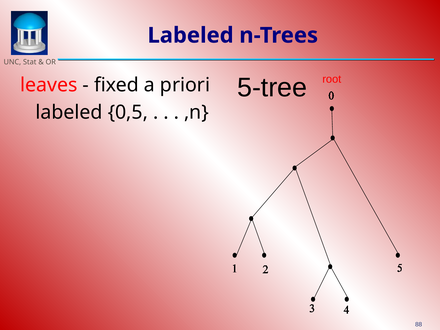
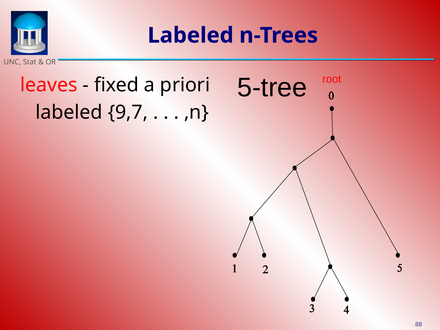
0,5: 0,5 -> 9,7
